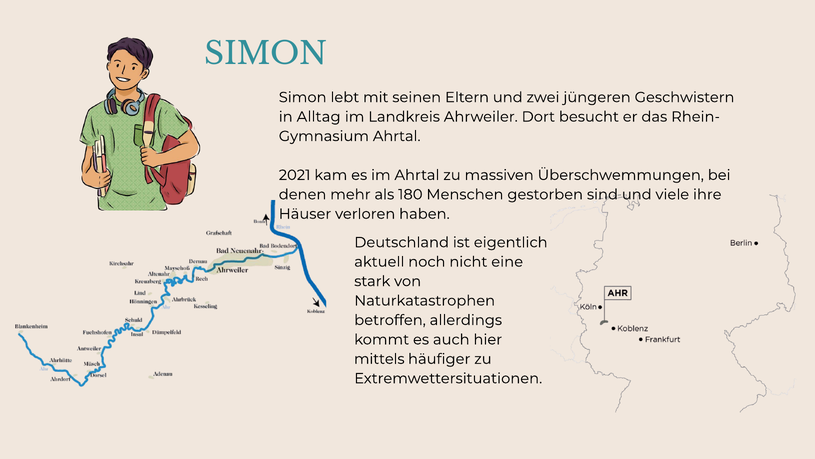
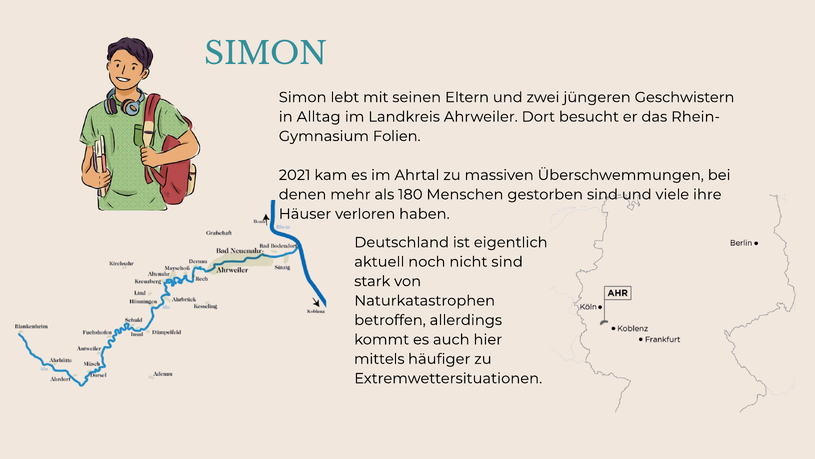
Ahrtal at (397, 136): Ahrtal -> Folien
nicht eine: eine -> sind
